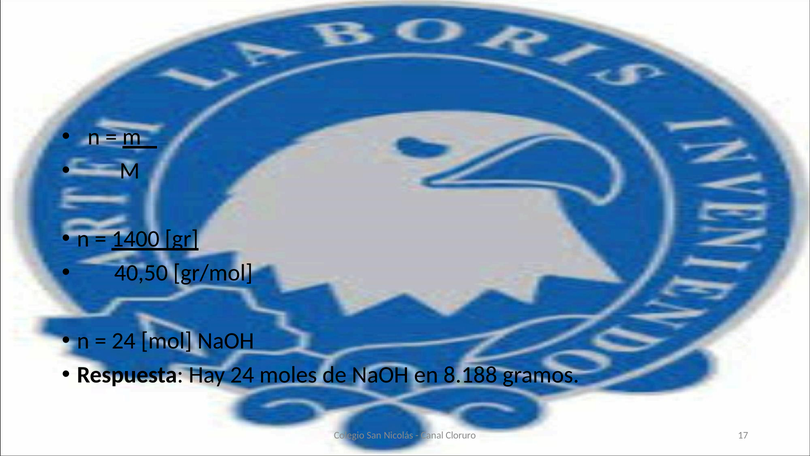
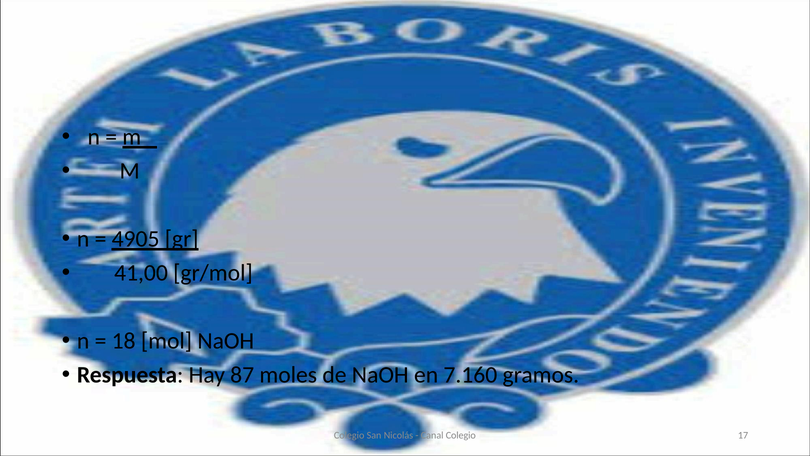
1400: 1400 -> 4905
40,50: 40,50 -> 41,00
24 at (124, 341): 24 -> 18
Hay 24: 24 -> 87
8.188: 8.188 -> 7.160
Canal Cloruro: Cloruro -> Colegio
